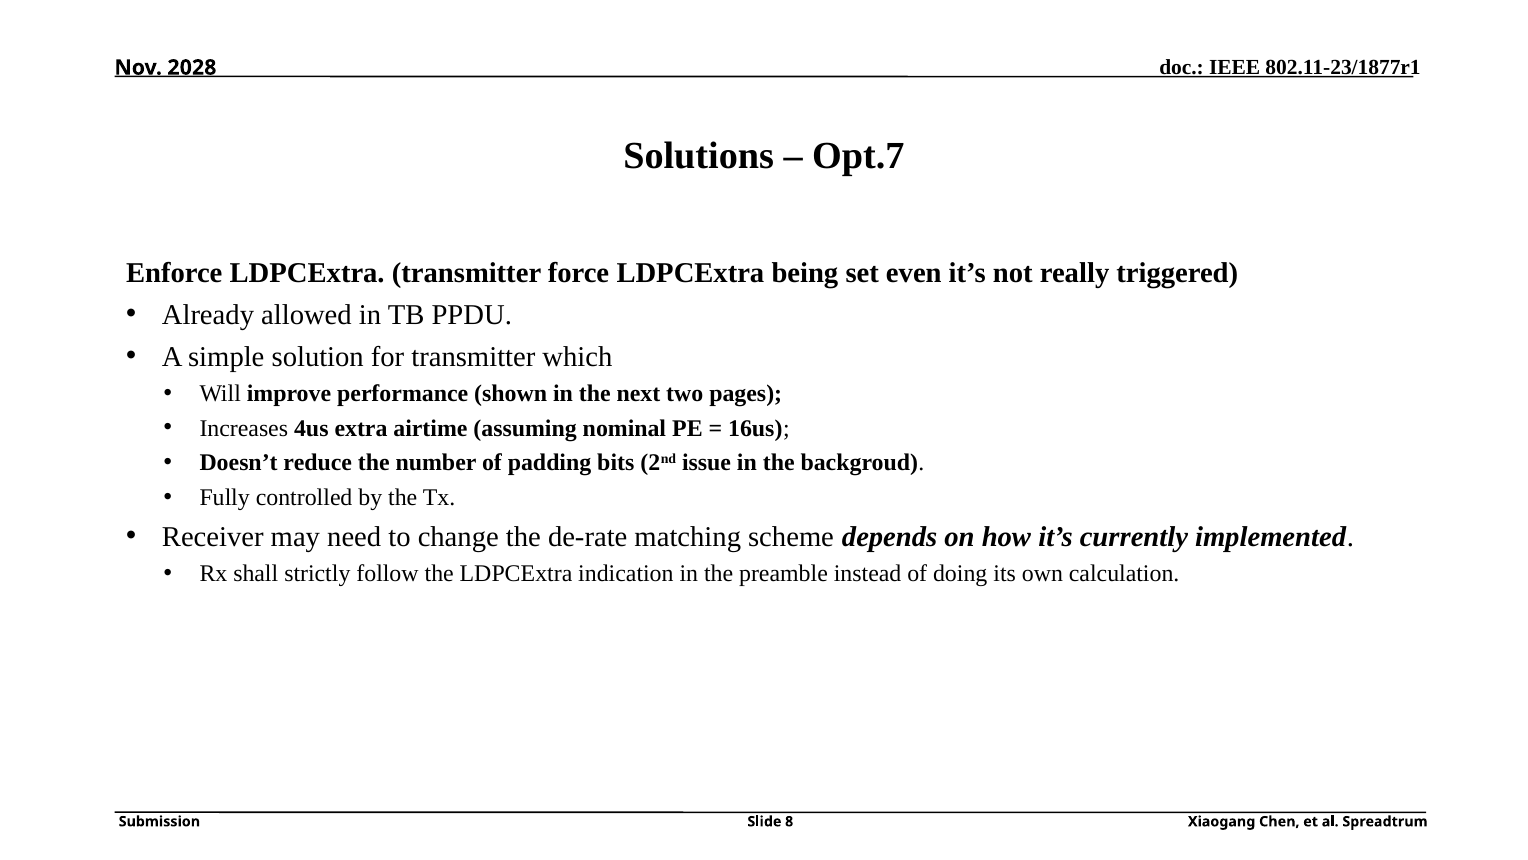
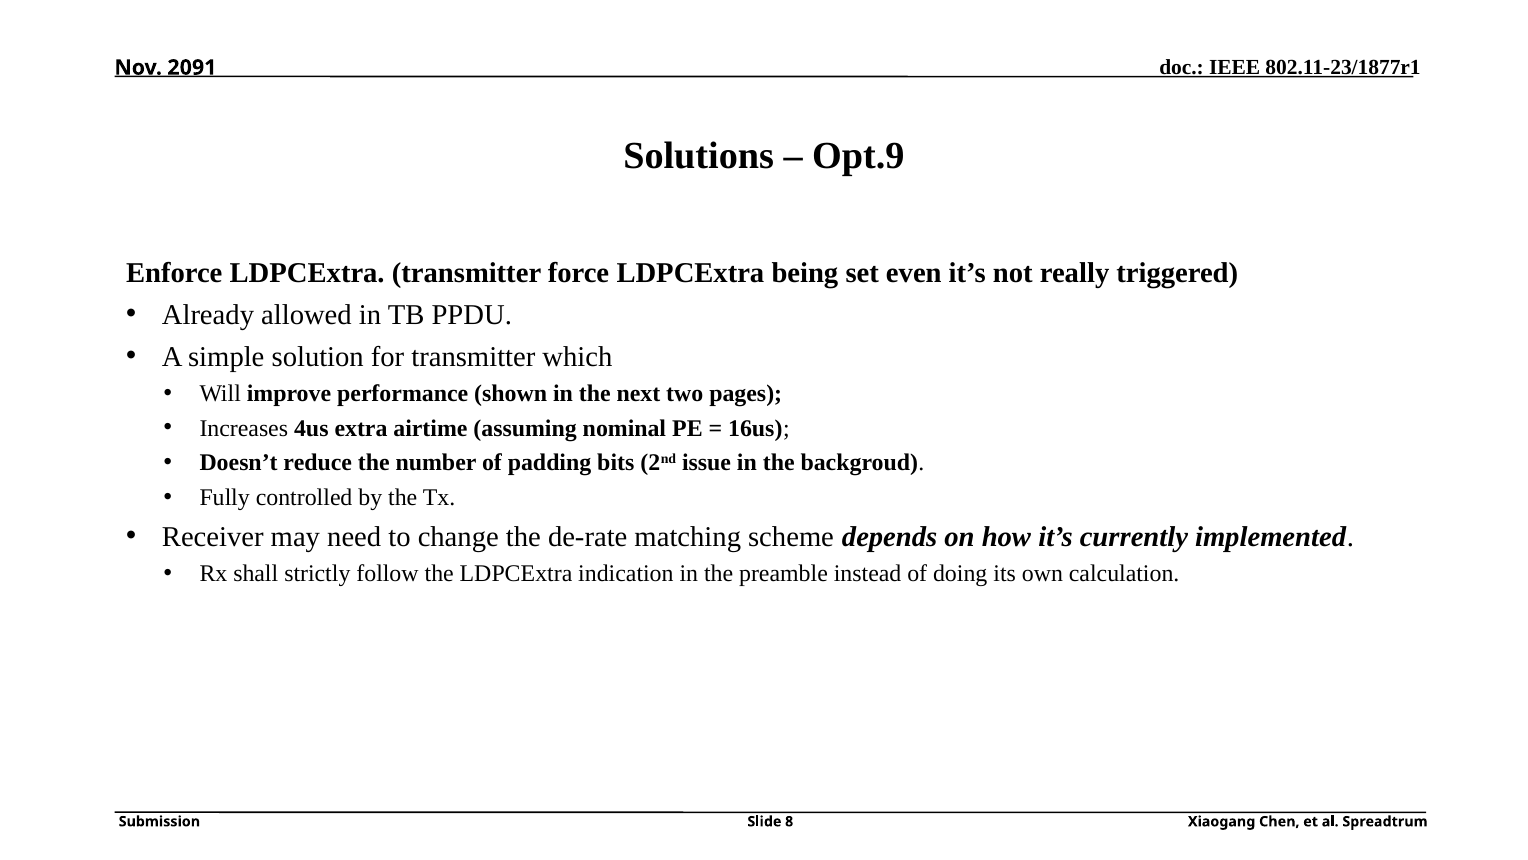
2028: 2028 -> 2091
Opt.7: Opt.7 -> Opt.9
